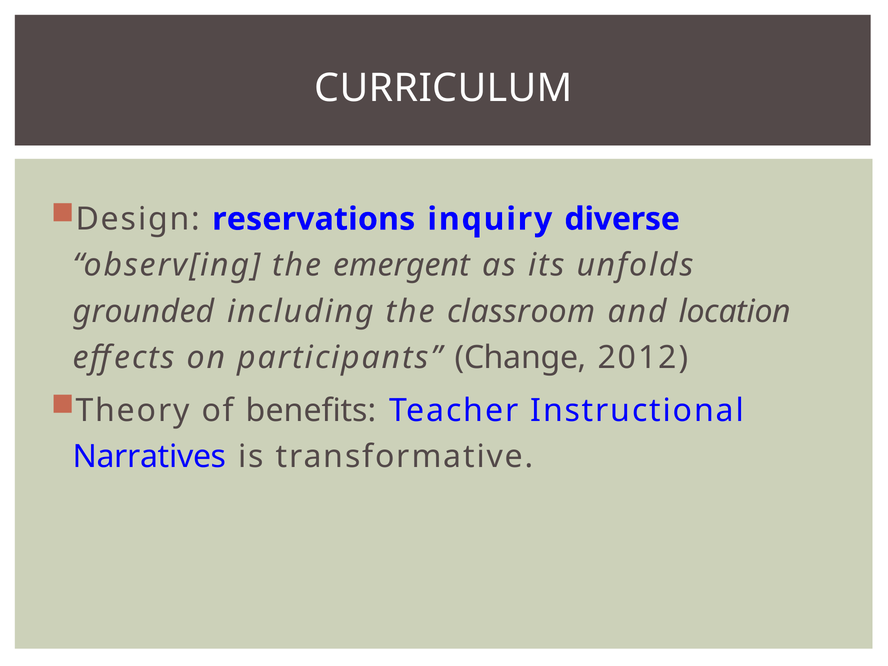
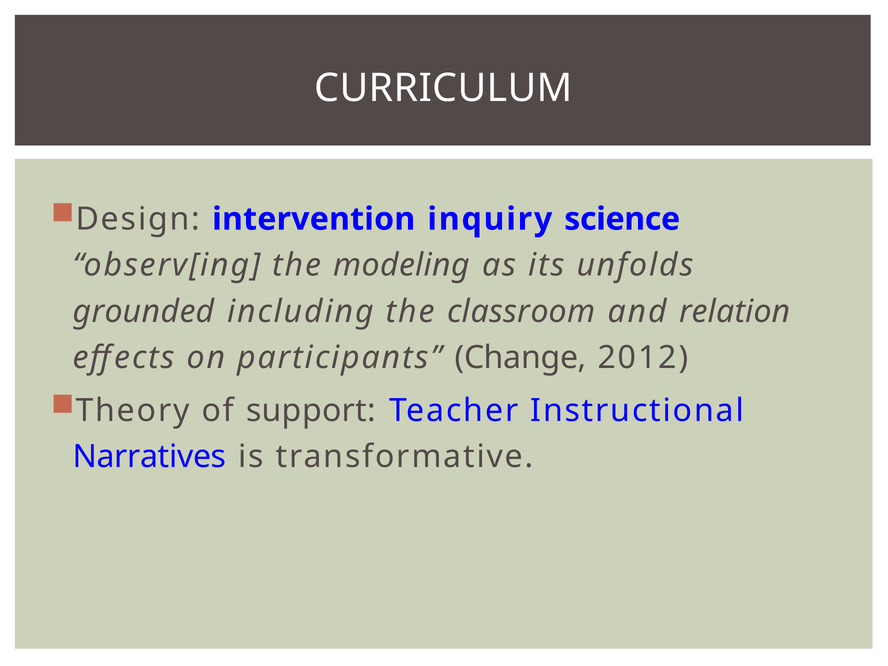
reservations: reservations -> intervention
diverse: diverse -> science
emergent: emergent -> modeling
location: location -> relation
benefits: benefits -> support
